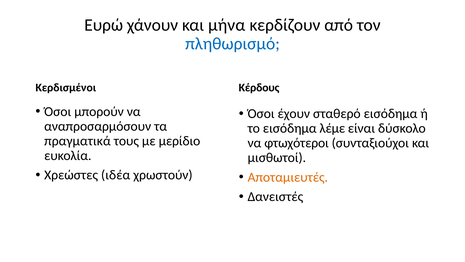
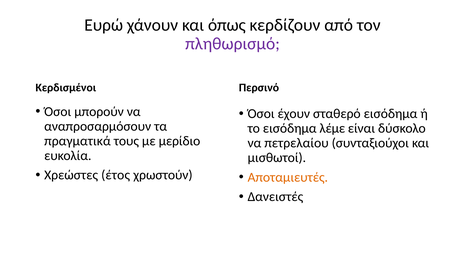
μήνα: μήνα -> όπως
πληθωρισμό colour: blue -> purple
Κέρδους: Κέρδους -> Περσινό
φτωχότεροι: φτωχότεροι -> πετρελαίου
ιδέα: ιδέα -> έτος
